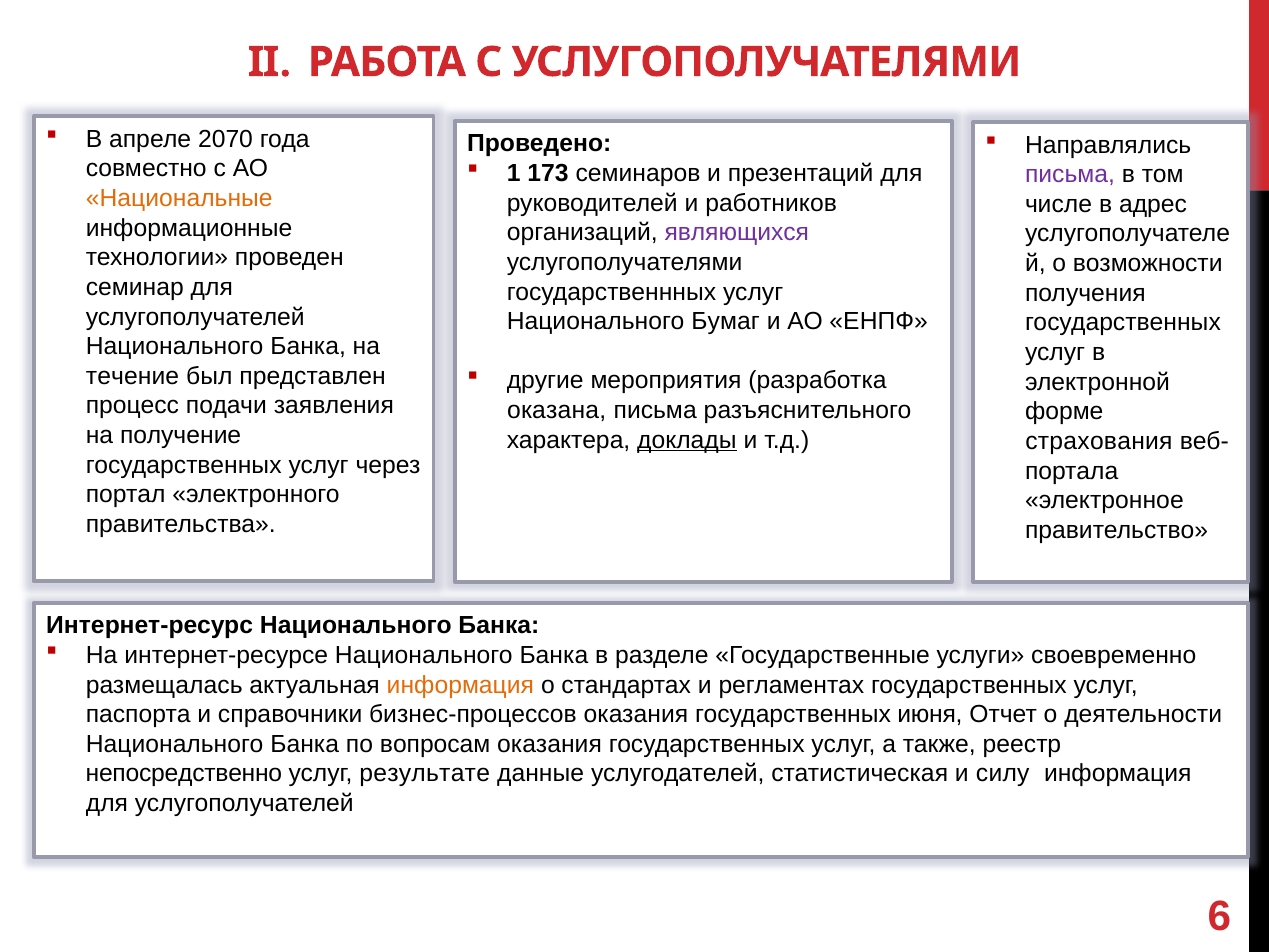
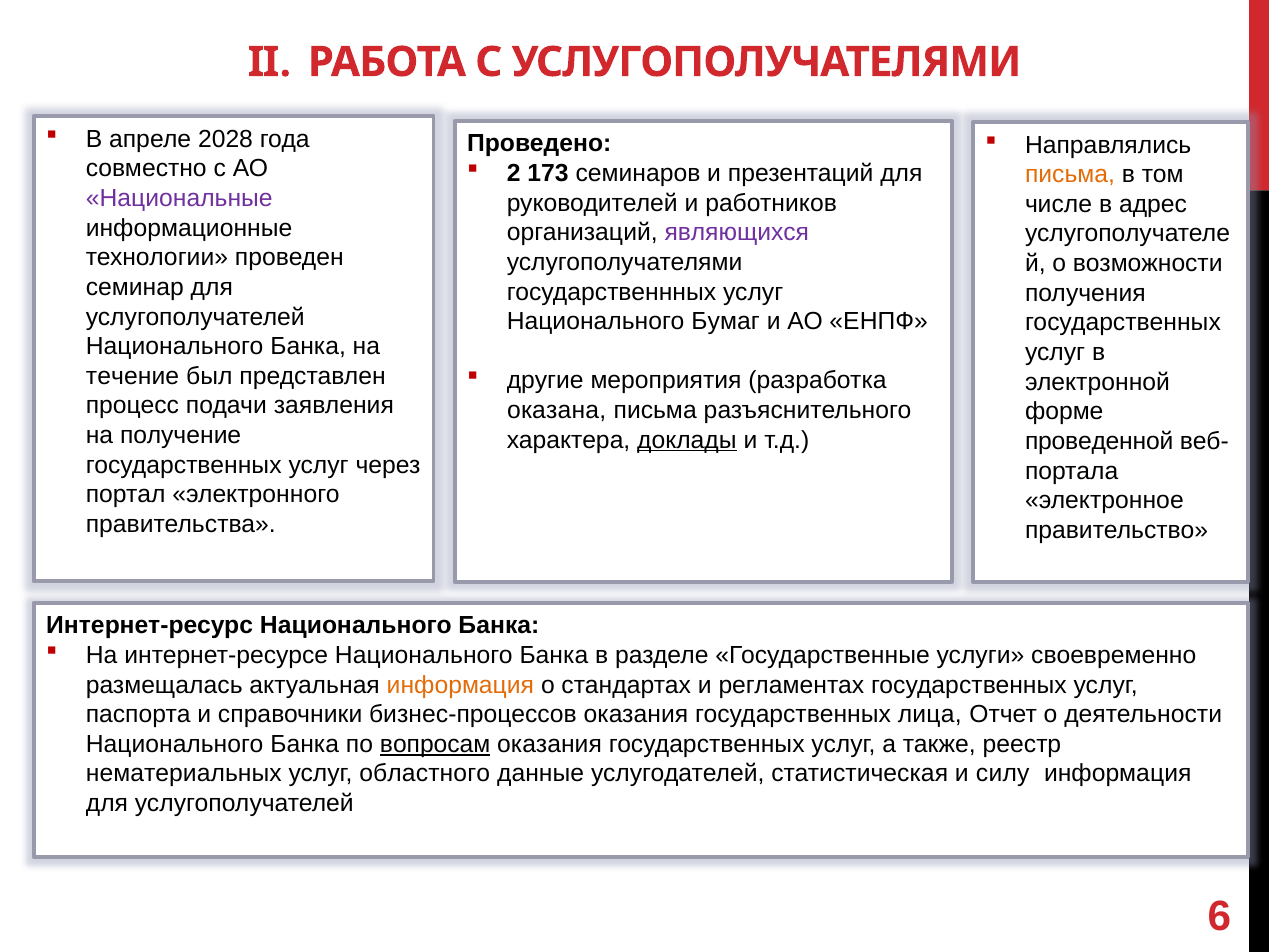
2070: 2070 -> 2028
1: 1 -> 2
письма at (1070, 175) colour: purple -> orange
Национальные colour: orange -> purple
страхования: страхования -> проведенной
июня: июня -> лица
вопросам underline: none -> present
непосредственно: непосредственно -> нематериальных
результате: результате -> областного
